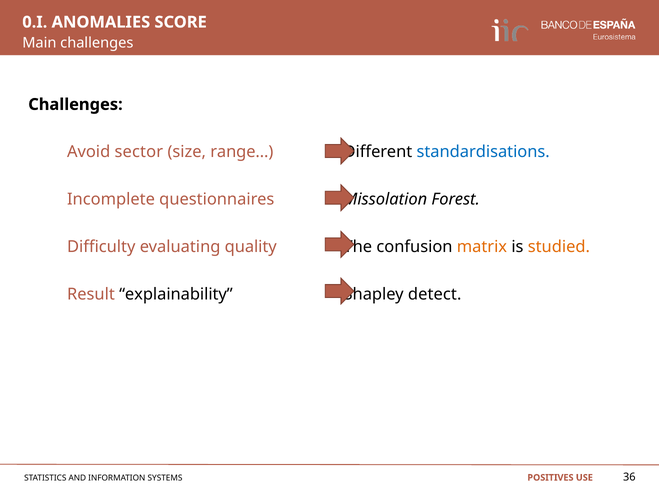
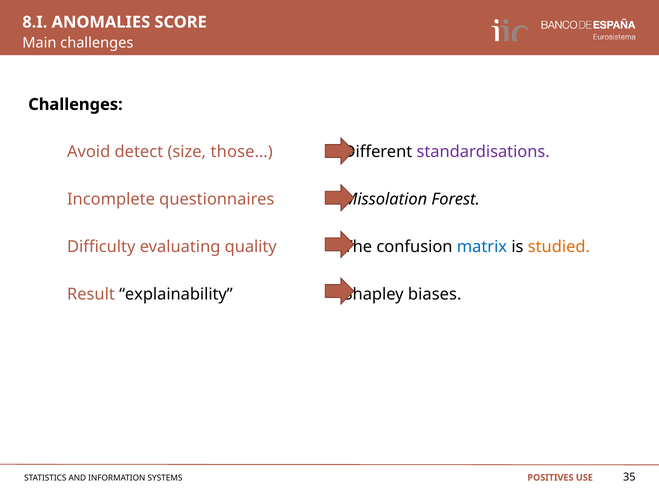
0.I: 0.I -> 8.I
sector: sector -> detect
range…: range… -> those…
standardisations colour: blue -> purple
matrix colour: orange -> blue
detect: detect -> biases
36: 36 -> 35
